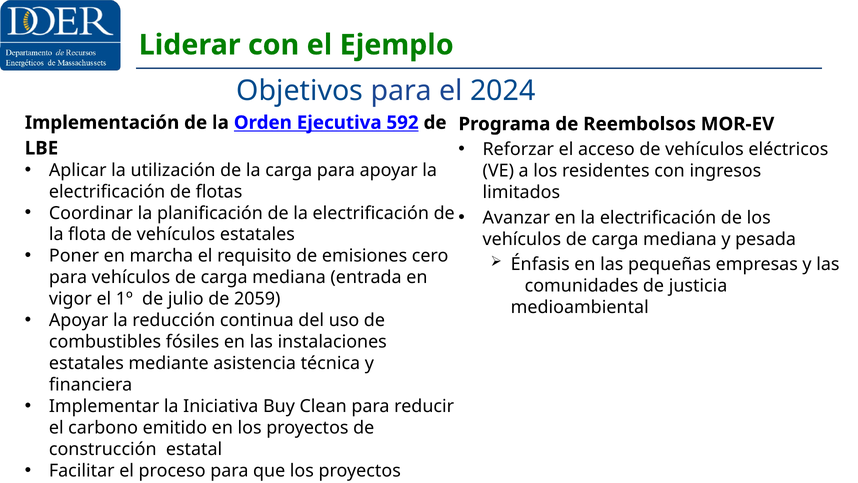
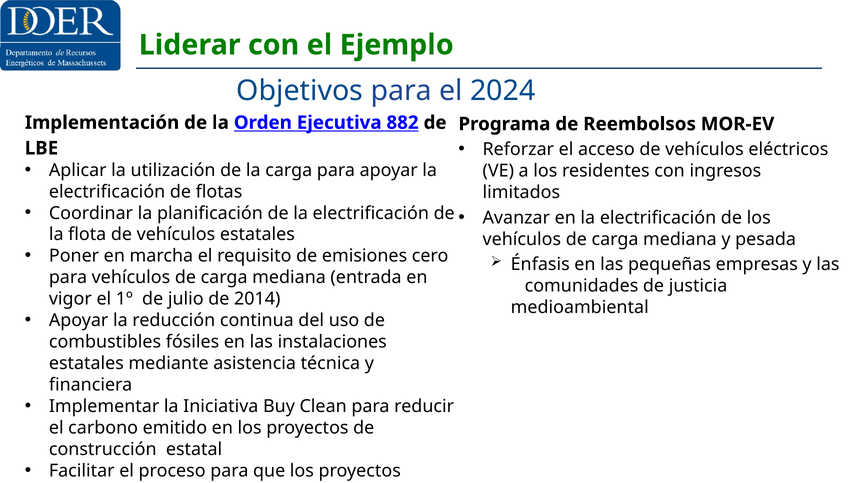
592: 592 -> 882
2059: 2059 -> 2014
